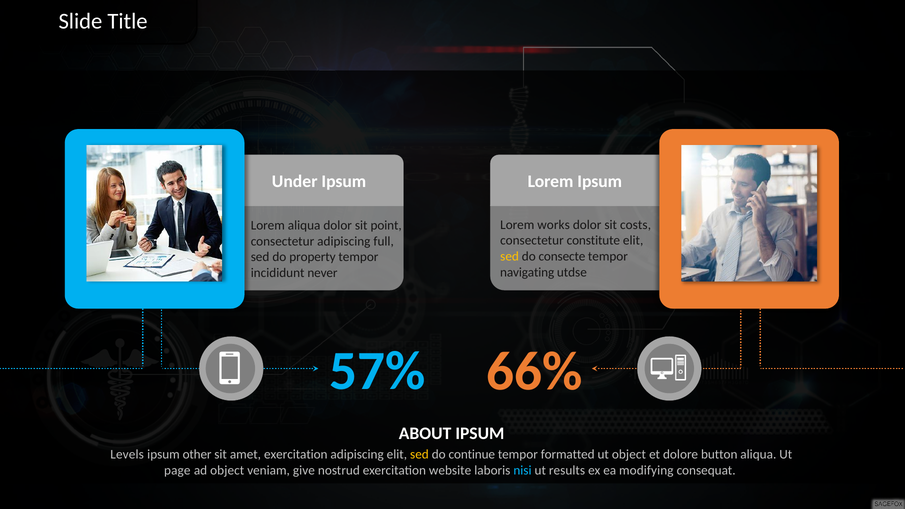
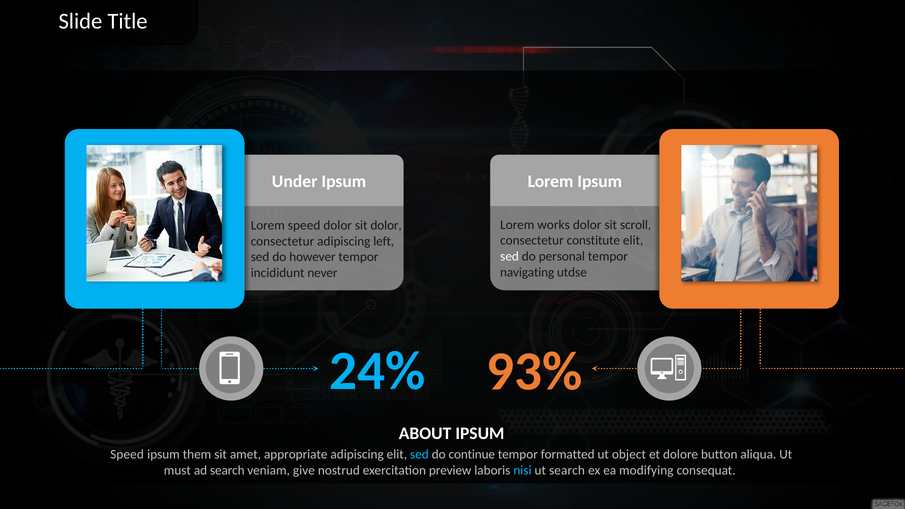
costs: costs -> scroll
Lorem aliqua: aliqua -> speed
sit point: point -> dolor
full: full -> left
sed at (510, 256) colour: yellow -> white
consecte: consecte -> personal
property: property -> however
57%: 57% -> 24%
66%: 66% -> 93%
Levels at (127, 454): Levels -> Speed
other: other -> them
amet exercitation: exercitation -> appropriate
sed at (419, 454) colour: yellow -> light blue
page: page -> must
ad object: object -> search
website: website -> preview
ut results: results -> search
